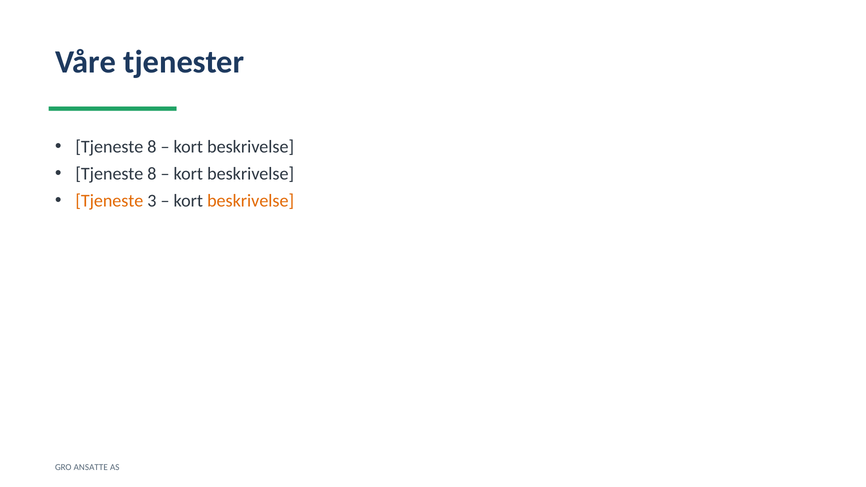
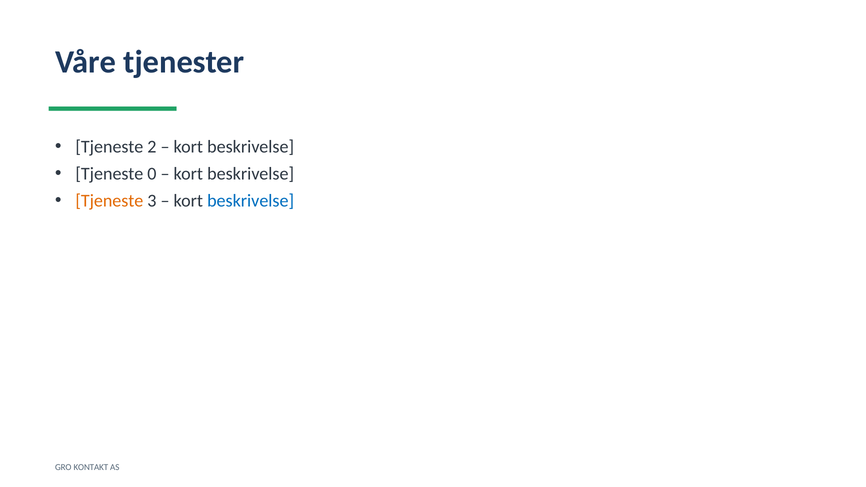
8 at (152, 147): 8 -> 2
8 at (152, 174): 8 -> 0
beskrivelse at (251, 201) colour: orange -> blue
ANSATTE: ANSATTE -> KONTAKT
